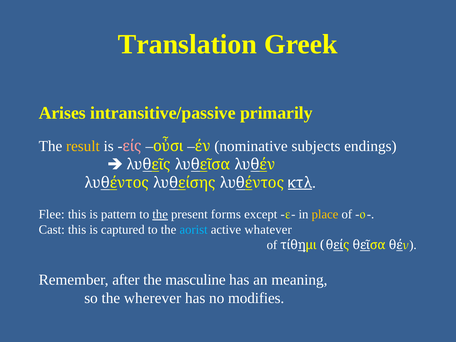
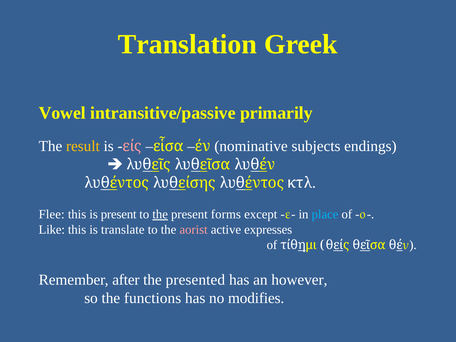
Arises: Arises -> Vowel
οὖσι: οὖσι -> εἷσα
κτλ underline: present -> none
is pattern: pattern -> present
place colour: yellow -> light blue
Cast: Cast -> Like
captured: captured -> translate
aorist colour: light blue -> pink
whatever: whatever -> expresses
masculine: masculine -> presented
meaning: meaning -> however
wherever: wherever -> functions
